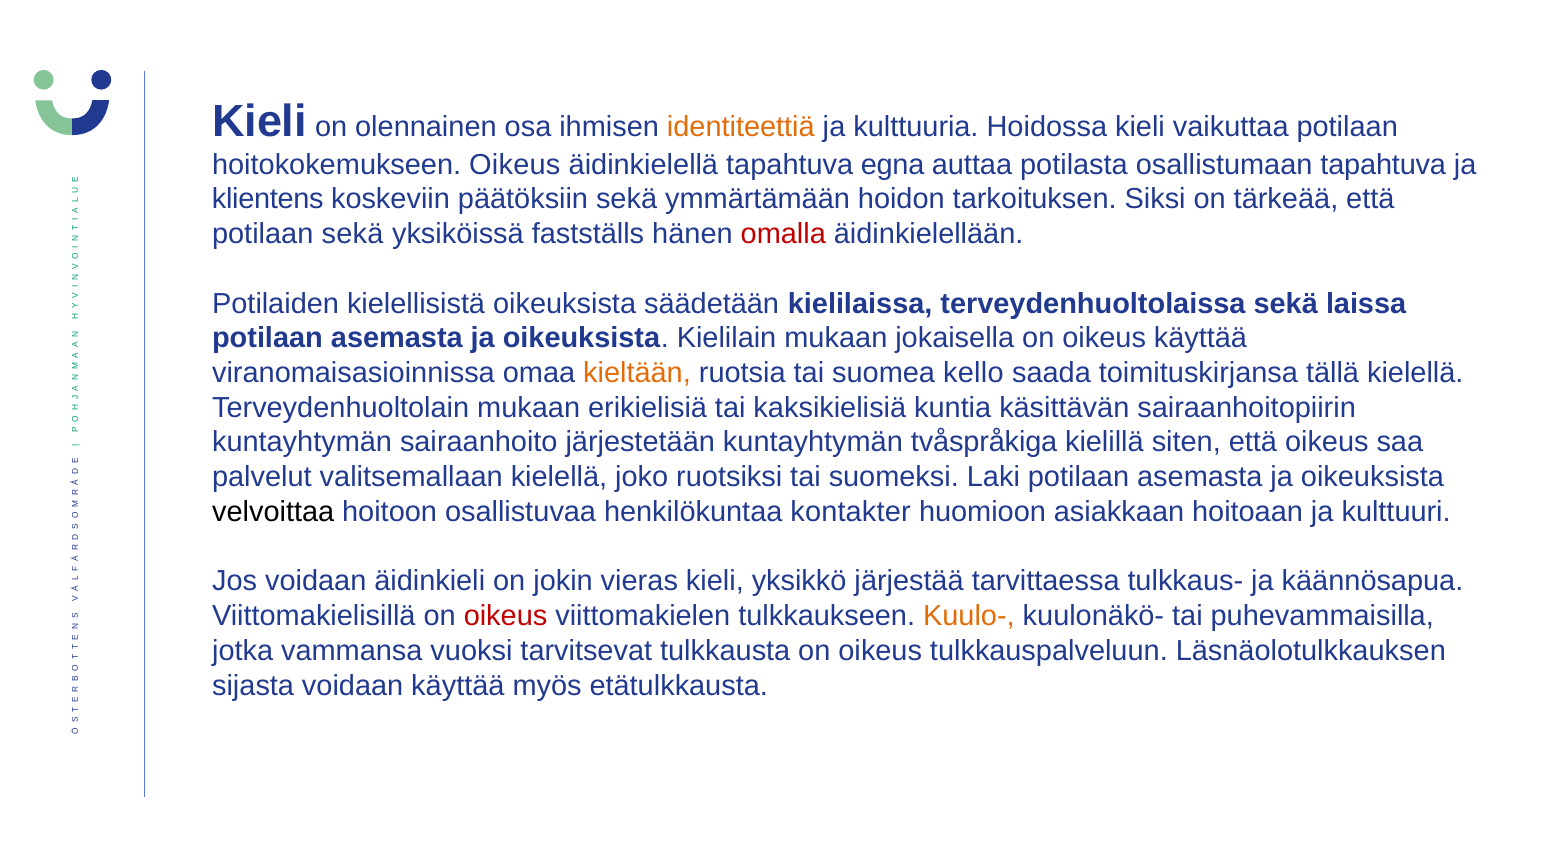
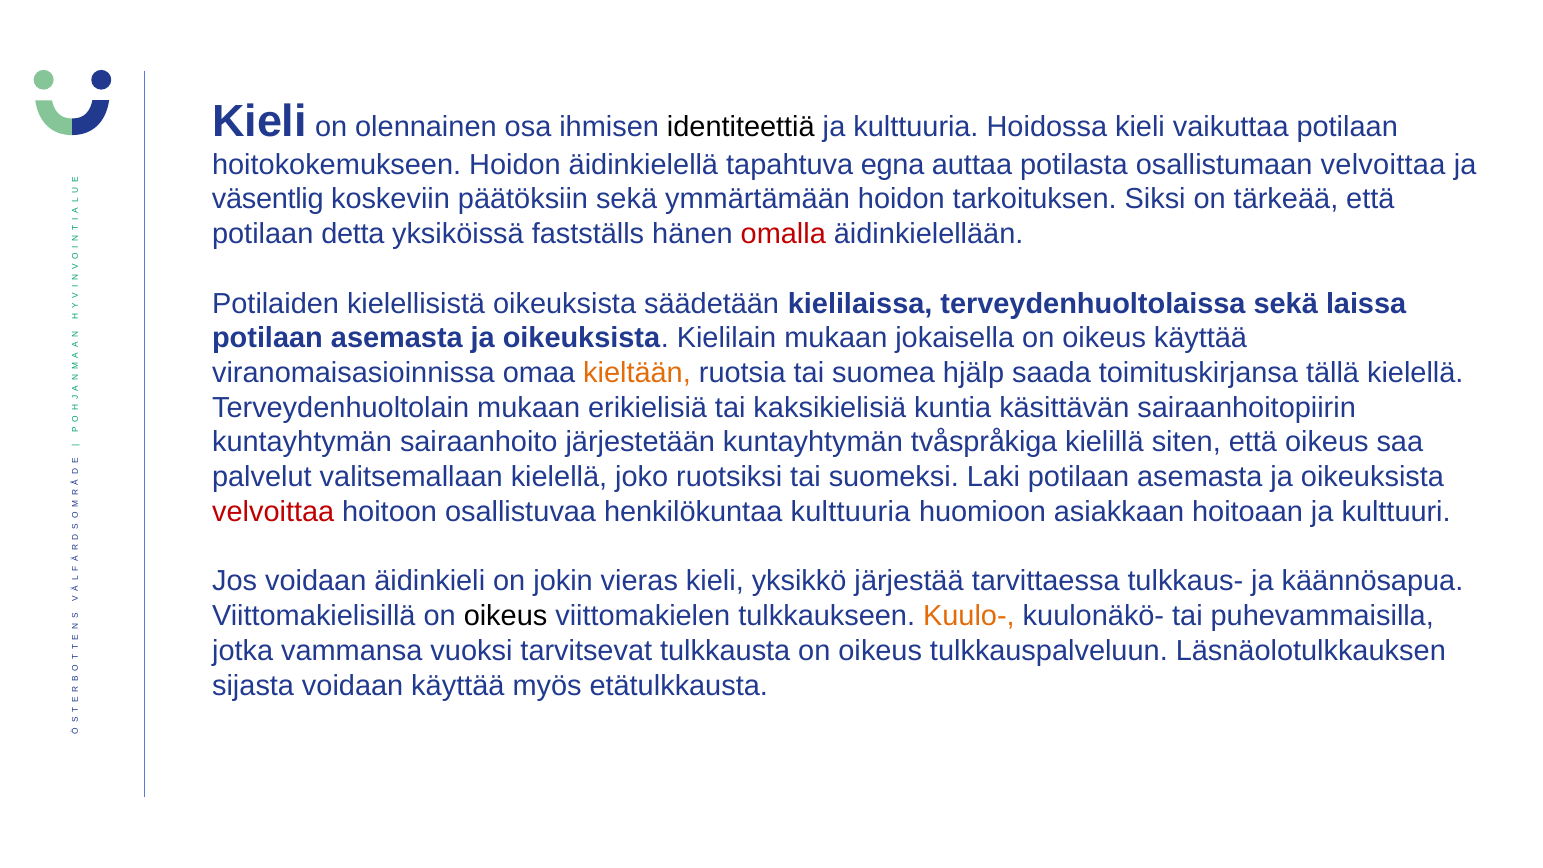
identiteettiä colour: orange -> black
hoitokokemukseen Oikeus: Oikeus -> Hoidon
osallistumaan tapahtuva: tapahtuva -> velvoittaa
klientens: klientens -> väsentlig
potilaan sekä: sekä -> detta
kello: kello -> hjälp
velvoittaa at (273, 512) colour: black -> red
henkilökuntaa kontakter: kontakter -> kulttuuria
oikeus at (506, 616) colour: red -> black
